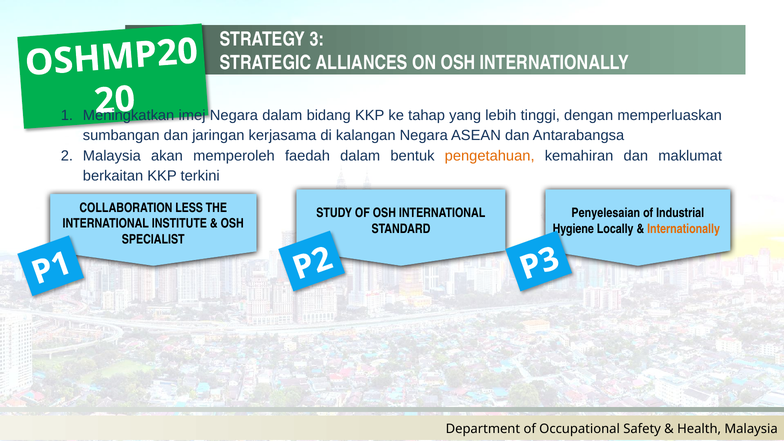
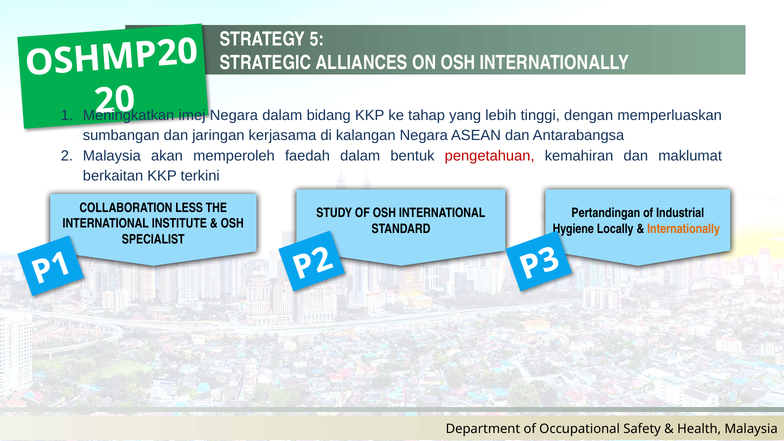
STRATEGY 3: 3 -> 5
pengetahuan colour: orange -> red
Penyelesaian: Penyelesaian -> Pertandingan
